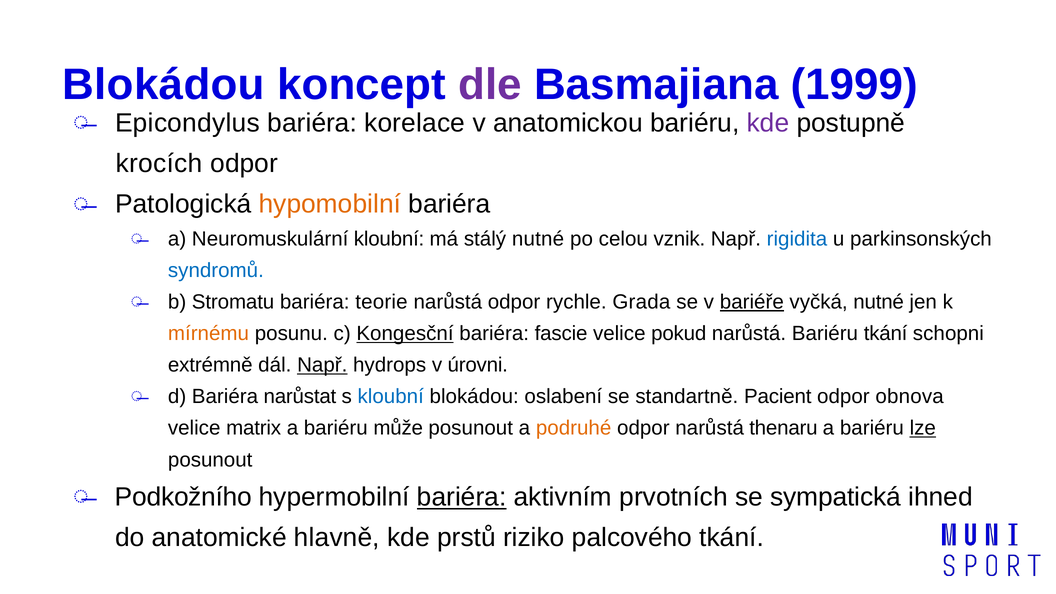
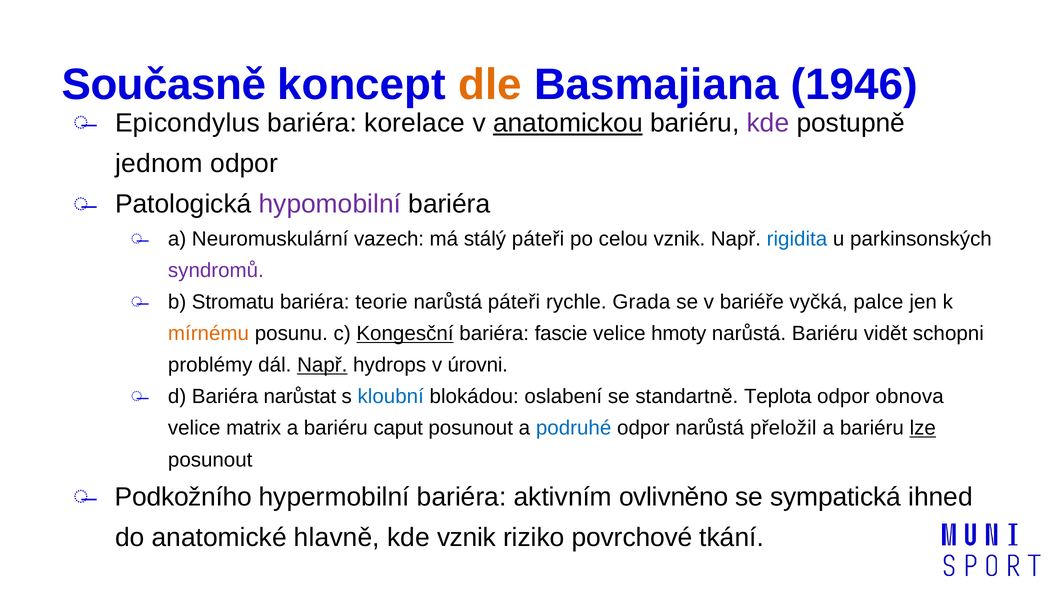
Blokádou at (164, 85): Blokádou -> Současně
dle colour: purple -> orange
1999: 1999 -> 1946
anatomickou underline: none -> present
krocích: krocích -> jednom
hypomobilní colour: orange -> purple
Neuromuskulární kloubní: kloubní -> vazech
stálý nutné: nutné -> páteři
syndromů colour: blue -> purple
narůstá odpor: odpor -> páteři
bariéře underline: present -> none
vyčká nutné: nutné -> palce
pokud: pokud -> hmoty
Bariéru tkání: tkání -> vidět
extrémně: extrémně -> problémy
Pacient: Pacient -> Teplota
může: může -> caput
podruhé colour: orange -> blue
thenaru: thenaru -> přeložil
bariéra at (462, 497) underline: present -> none
prvotních: prvotních -> ovlivněno
kde prstů: prstů -> vznik
palcového: palcového -> povrchové
